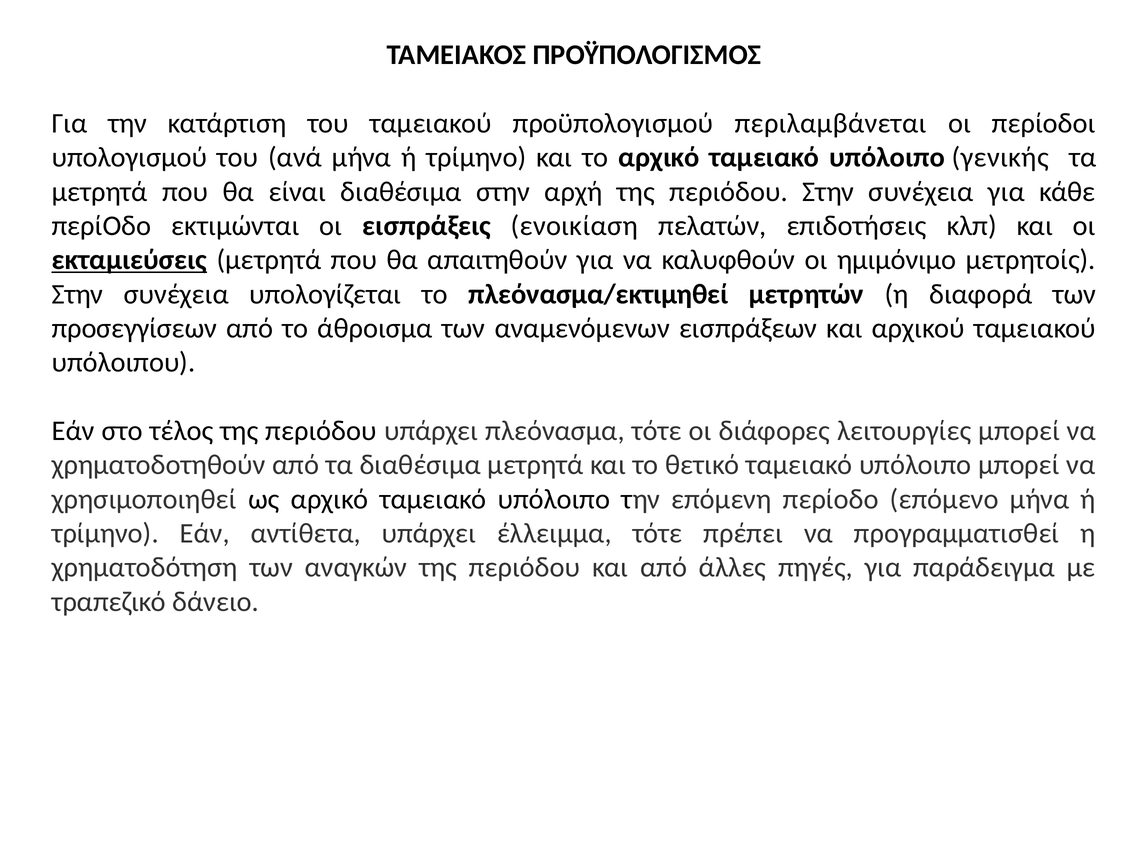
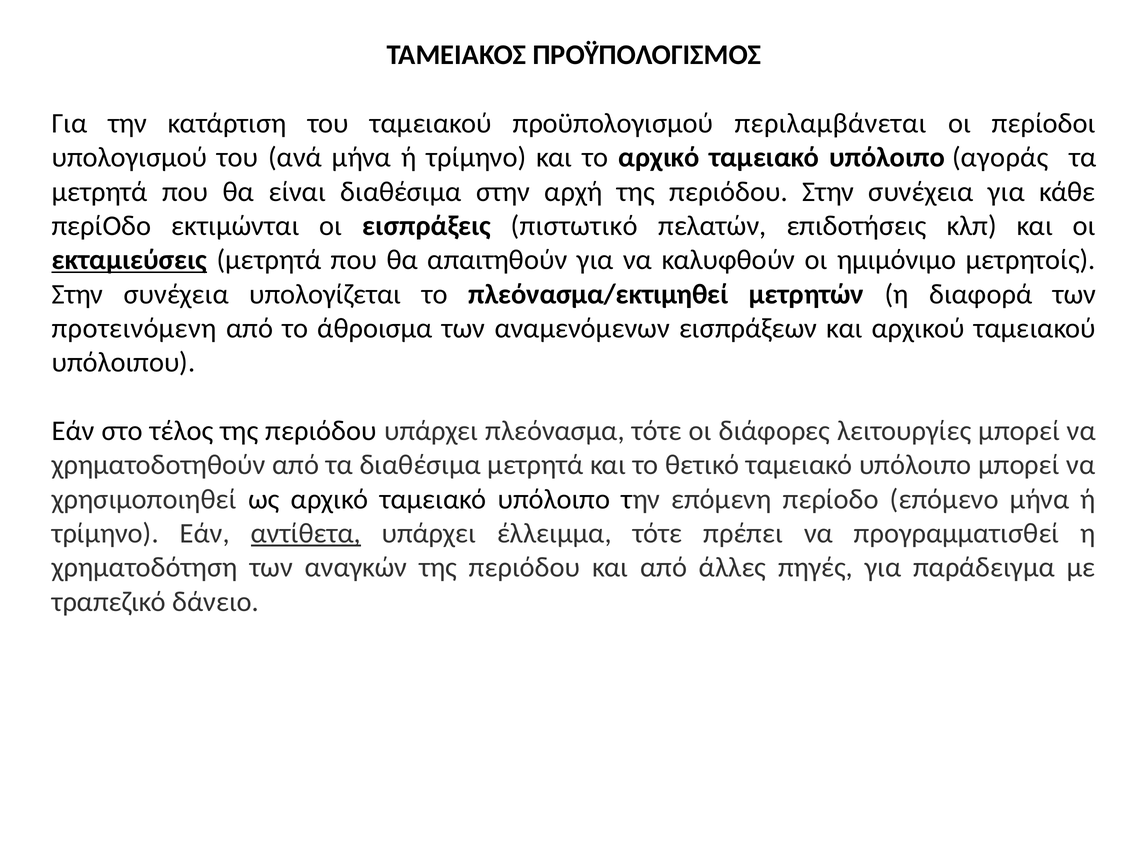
γενικής: γενικής -> αγοράς
ενοικίαση: ενοικίαση -> πιστωτικό
προσεγγίσεων: προσεγγίσεων -> προτεινόμενη
αντίθετα underline: none -> present
